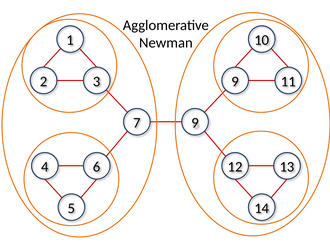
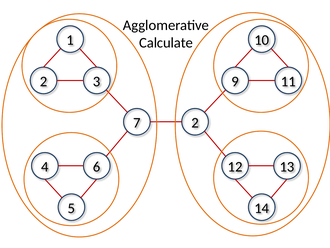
Newman: Newman -> Calculate
7 9: 9 -> 2
